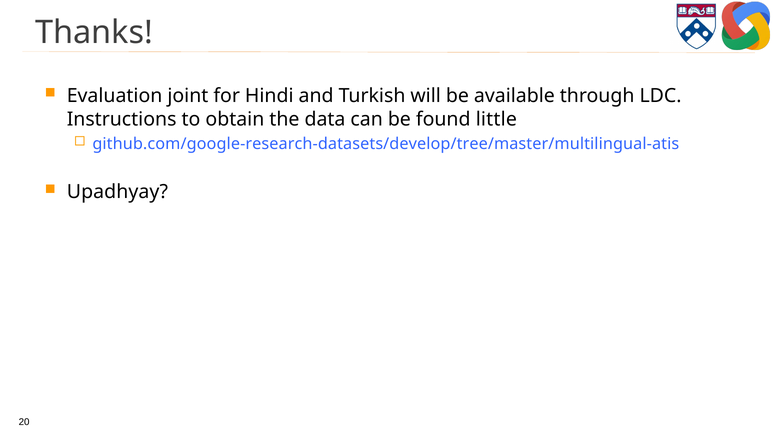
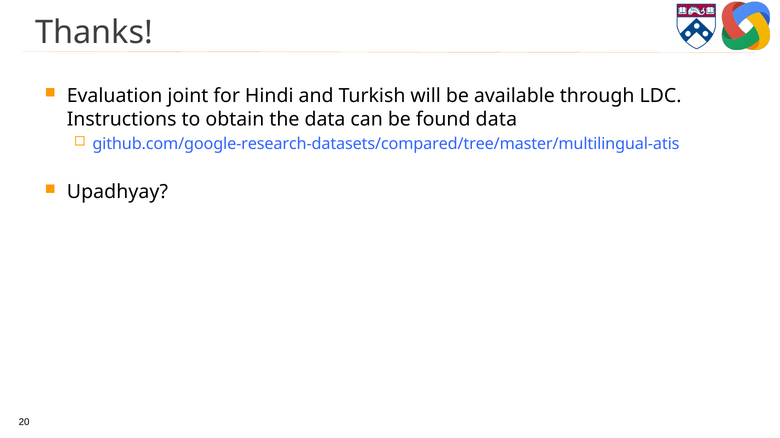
found little: little -> data
github.com/google-research-datasets/develop/tree/master/multilingual-atis: github.com/google-research-datasets/develop/tree/master/multilingual-atis -> github.com/google-research-datasets/compared/tree/master/multilingual-atis
